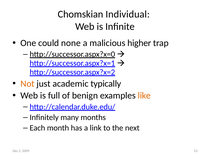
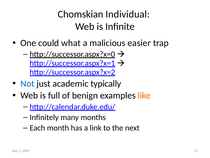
none: none -> what
higher: higher -> easier
Not colour: orange -> blue
